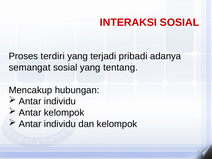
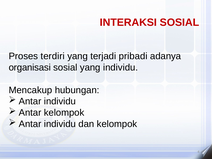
semangat: semangat -> organisasi
yang tentang: tentang -> individu
